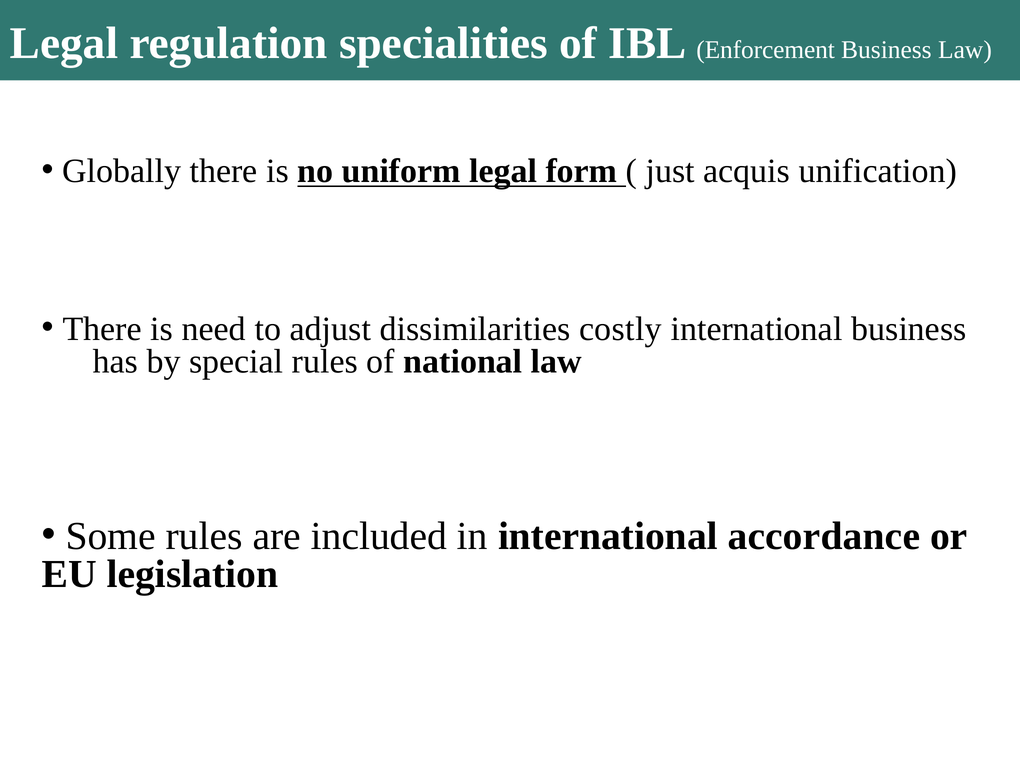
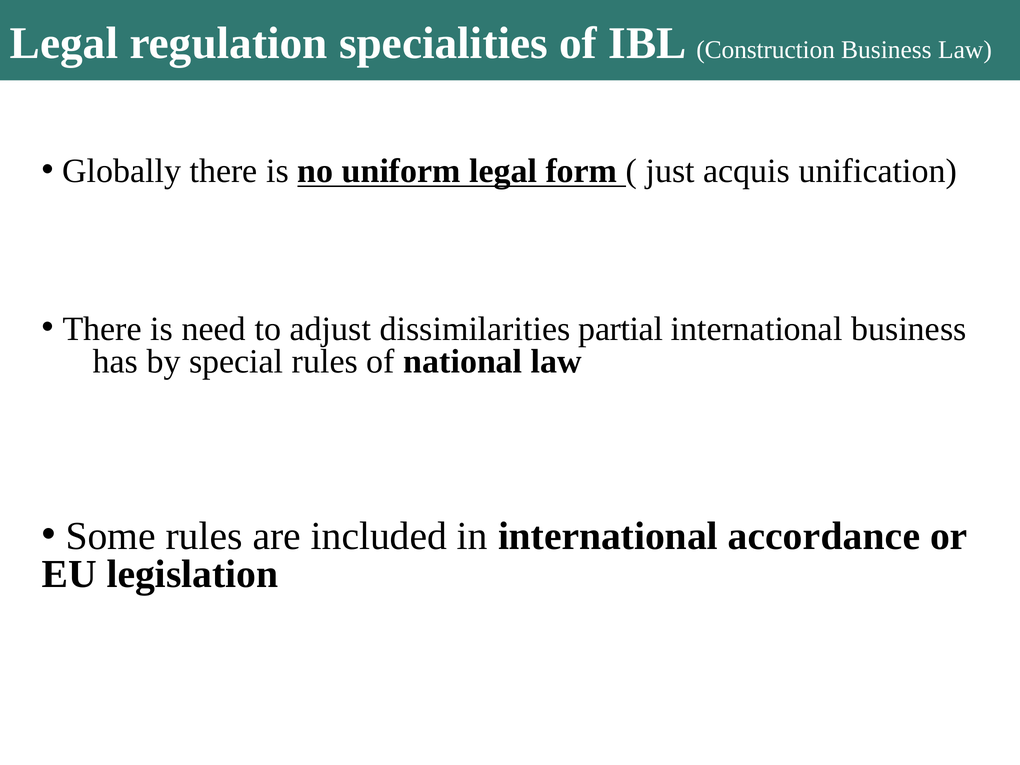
Enforcement: Enforcement -> Construction
costly: costly -> partial
